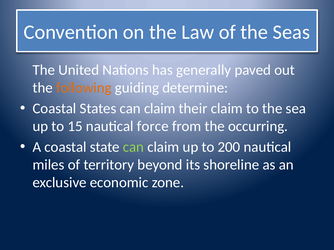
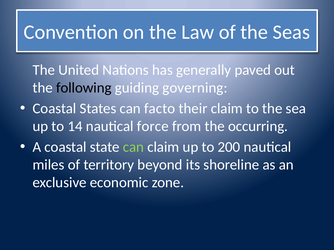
following colour: orange -> black
determine: determine -> governing
States can claim: claim -> facto
15: 15 -> 14
